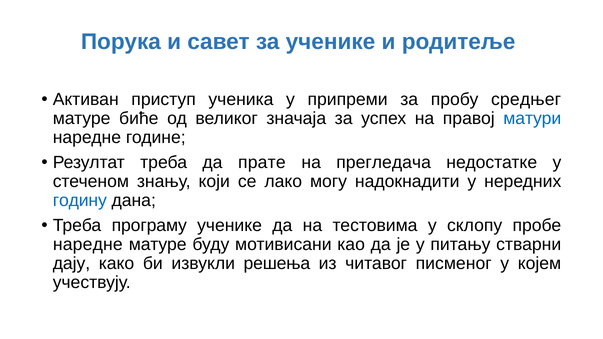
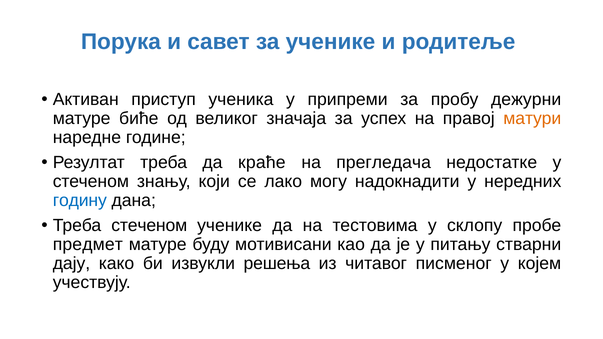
средњег: средњег -> дежурни
матури colour: blue -> orange
прате: прате -> краће
Треба програму: програму -> стеченом
наредне at (88, 245): наредне -> предмет
